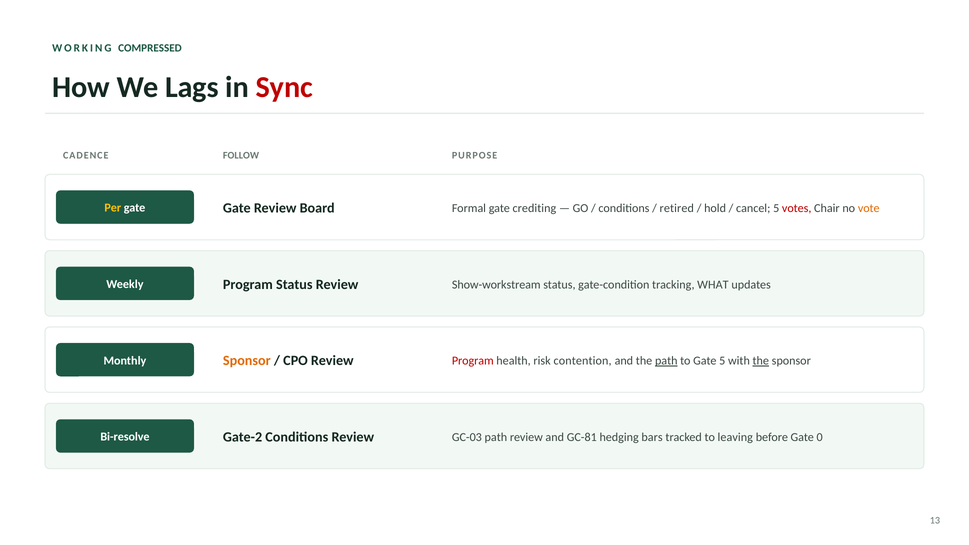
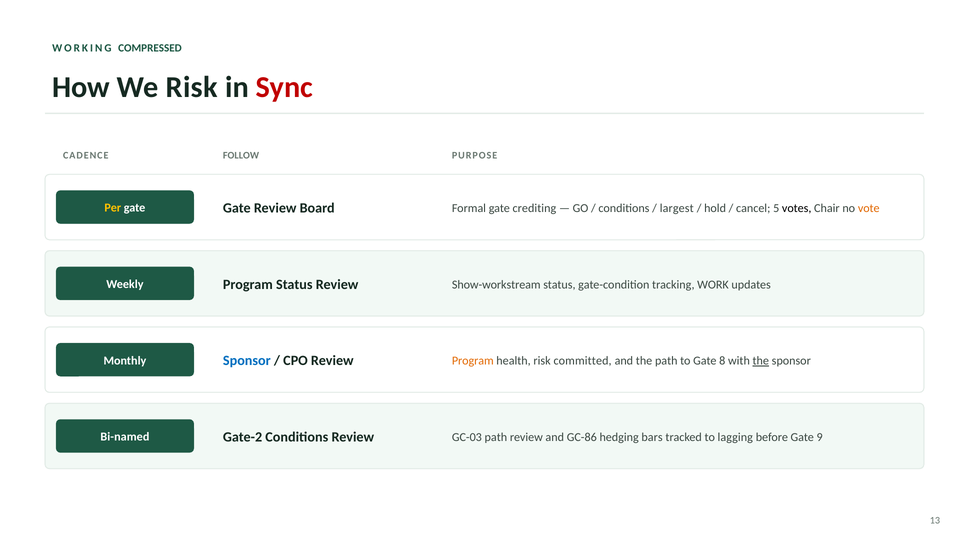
We Lags: Lags -> Risk
retired: retired -> largest
votes colour: red -> black
WHAT: WHAT -> WORK
Sponsor at (247, 361) colour: orange -> blue
Program at (473, 361) colour: red -> orange
contention: contention -> committed
path at (666, 361) underline: present -> none
Gate 5: 5 -> 8
Bi-resolve: Bi-resolve -> Bi-named
GC-81: GC-81 -> GC-86
leaving: leaving -> lagging
0: 0 -> 9
